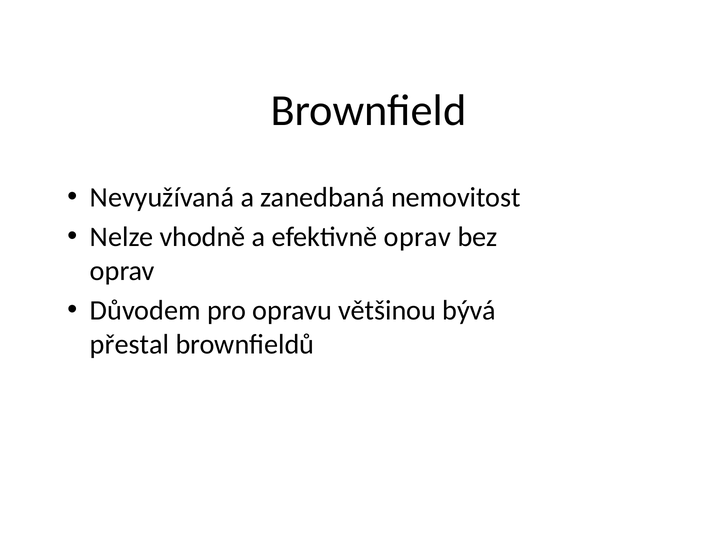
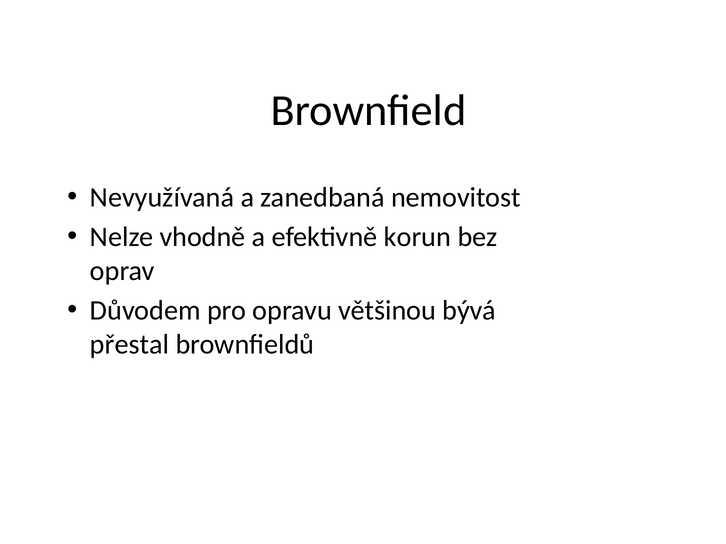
efektivně oprav: oprav -> korun
